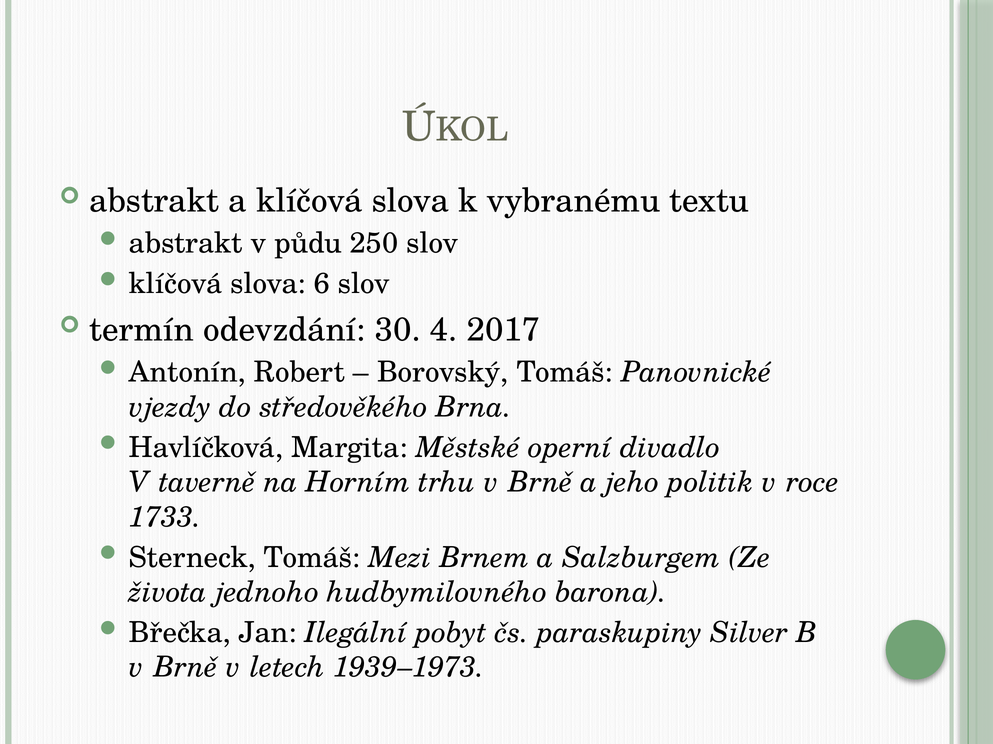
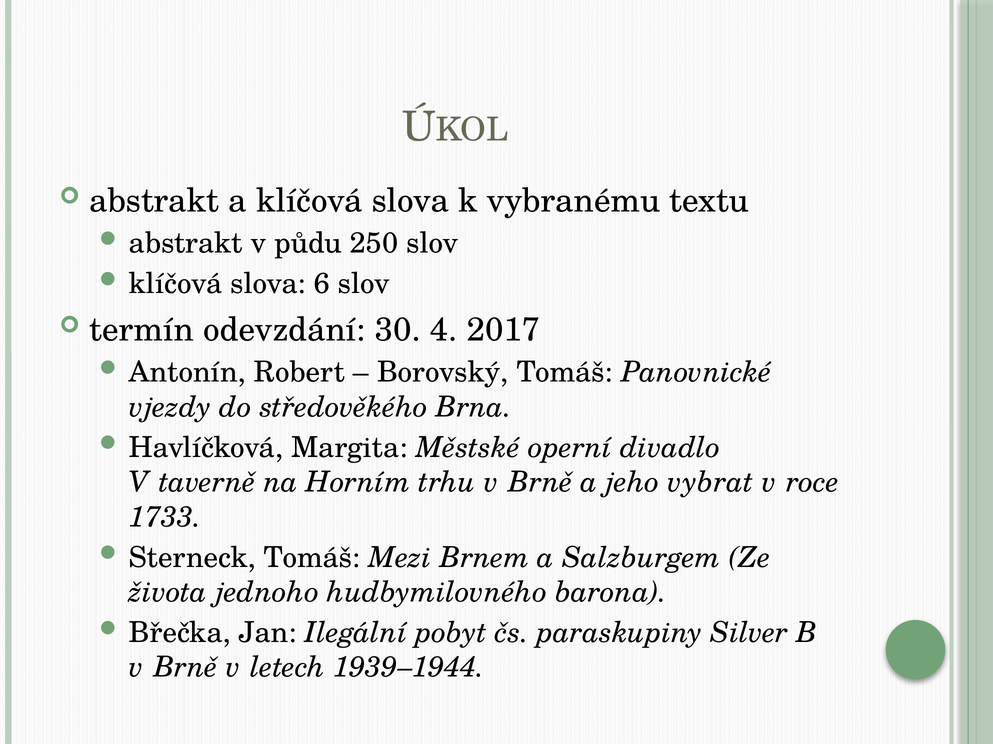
politik: politik -> vybrat
1939–1973: 1939–1973 -> 1939–1944
